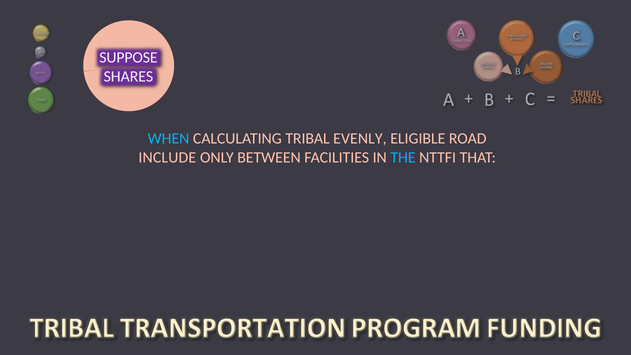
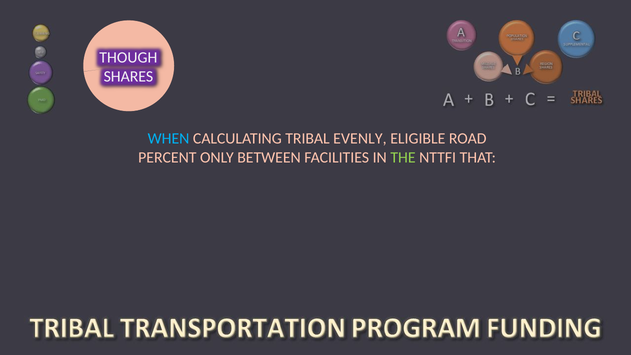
SUPPOSE: SUPPOSE -> THOUGH
INCLUDE: INCLUDE -> PERCENT
THE colour: light blue -> light green
